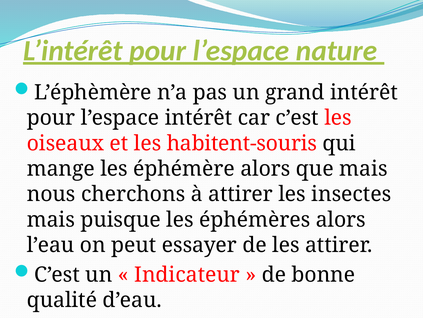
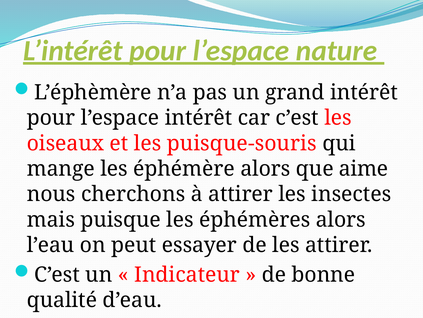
habitent-souris: habitent-souris -> puisque-souris
que mais: mais -> aime
